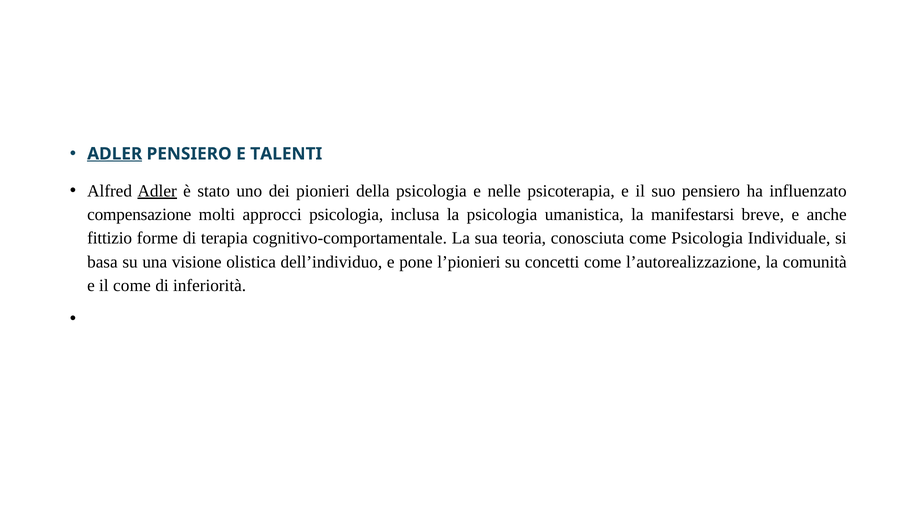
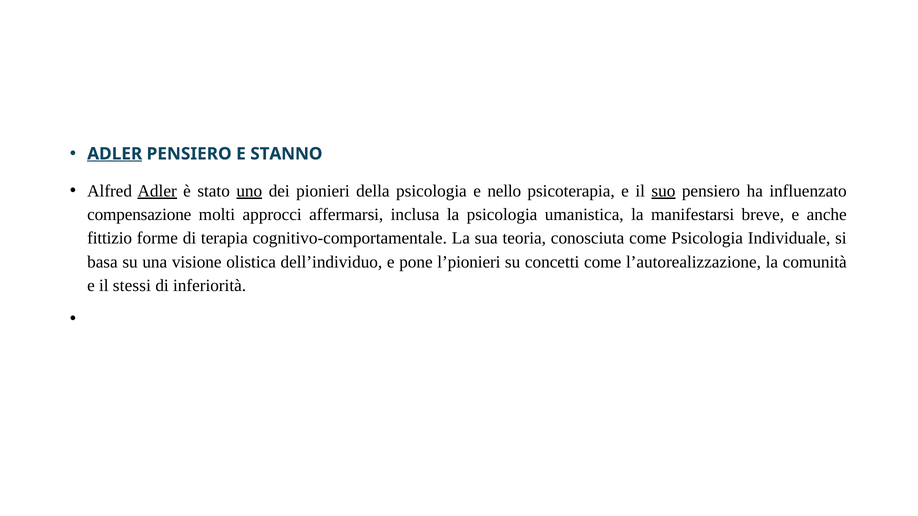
TALENTI: TALENTI -> STANNO
uno underline: none -> present
nelle: nelle -> nello
suo underline: none -> present
approcci psicologia: psicologia -> affermarsi
il come: come -> stessi
